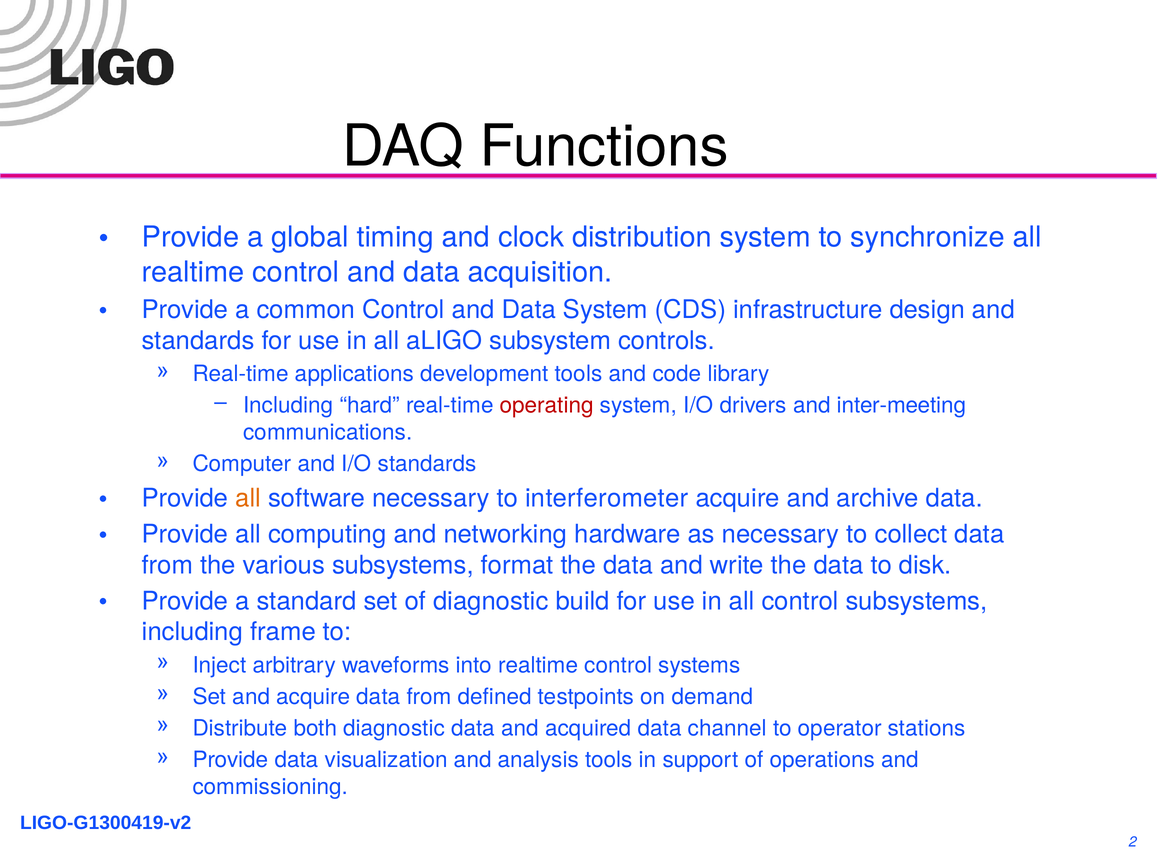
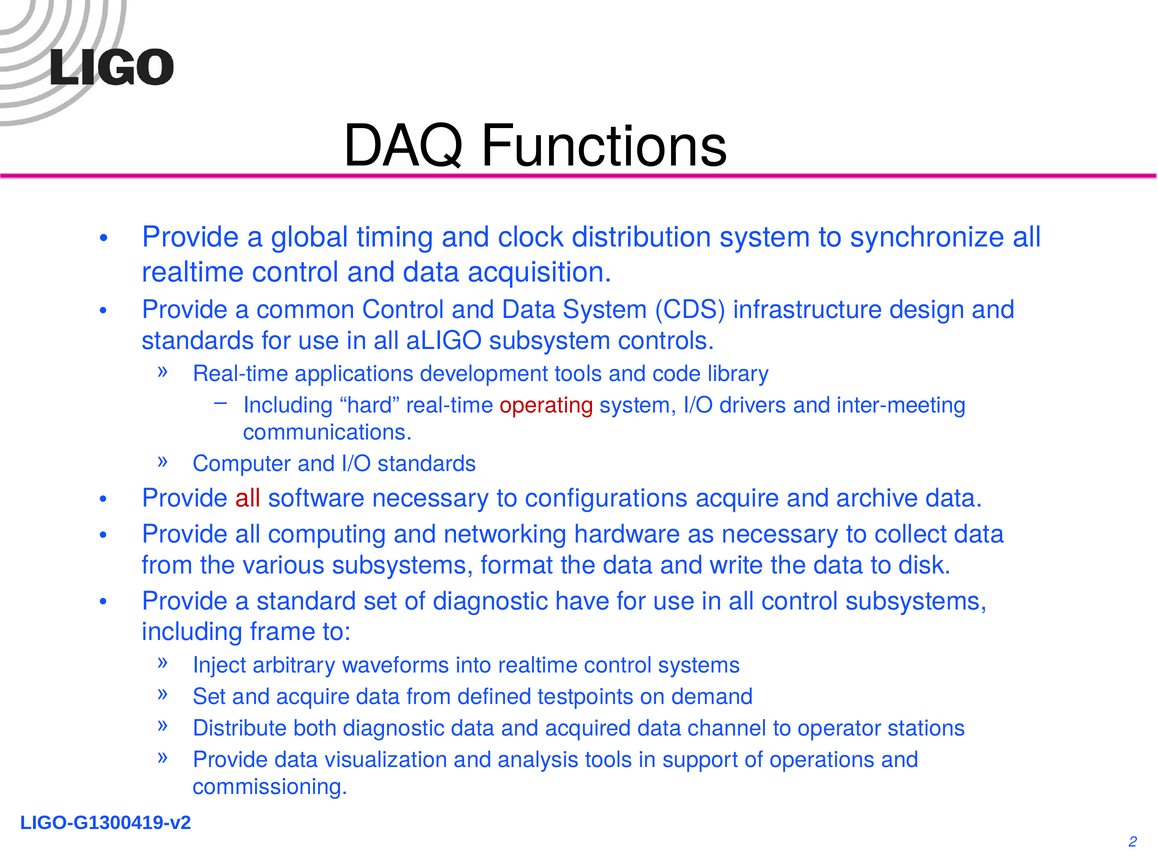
all at (248, 499) colour: orange -> red
interferometer: interferometer -> configurations
build: build -> have
